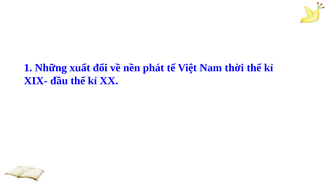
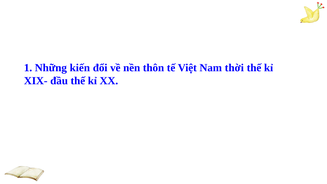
xuất: xuất -> kiến
phát: phát -> thôn
